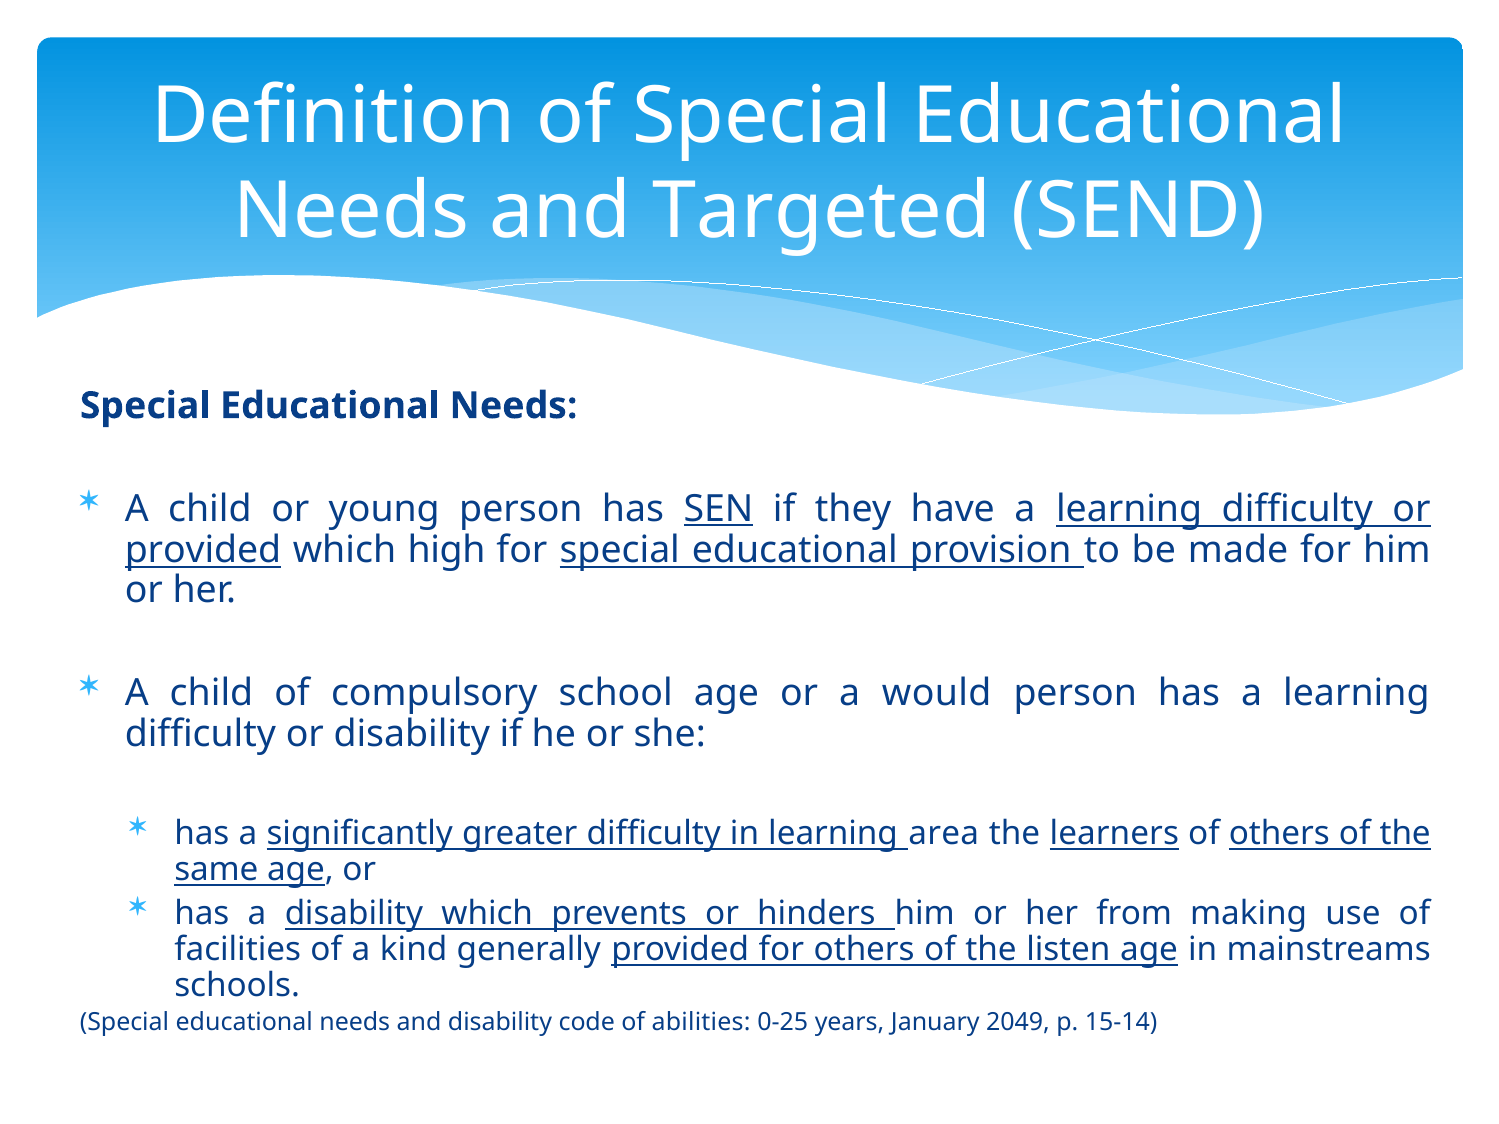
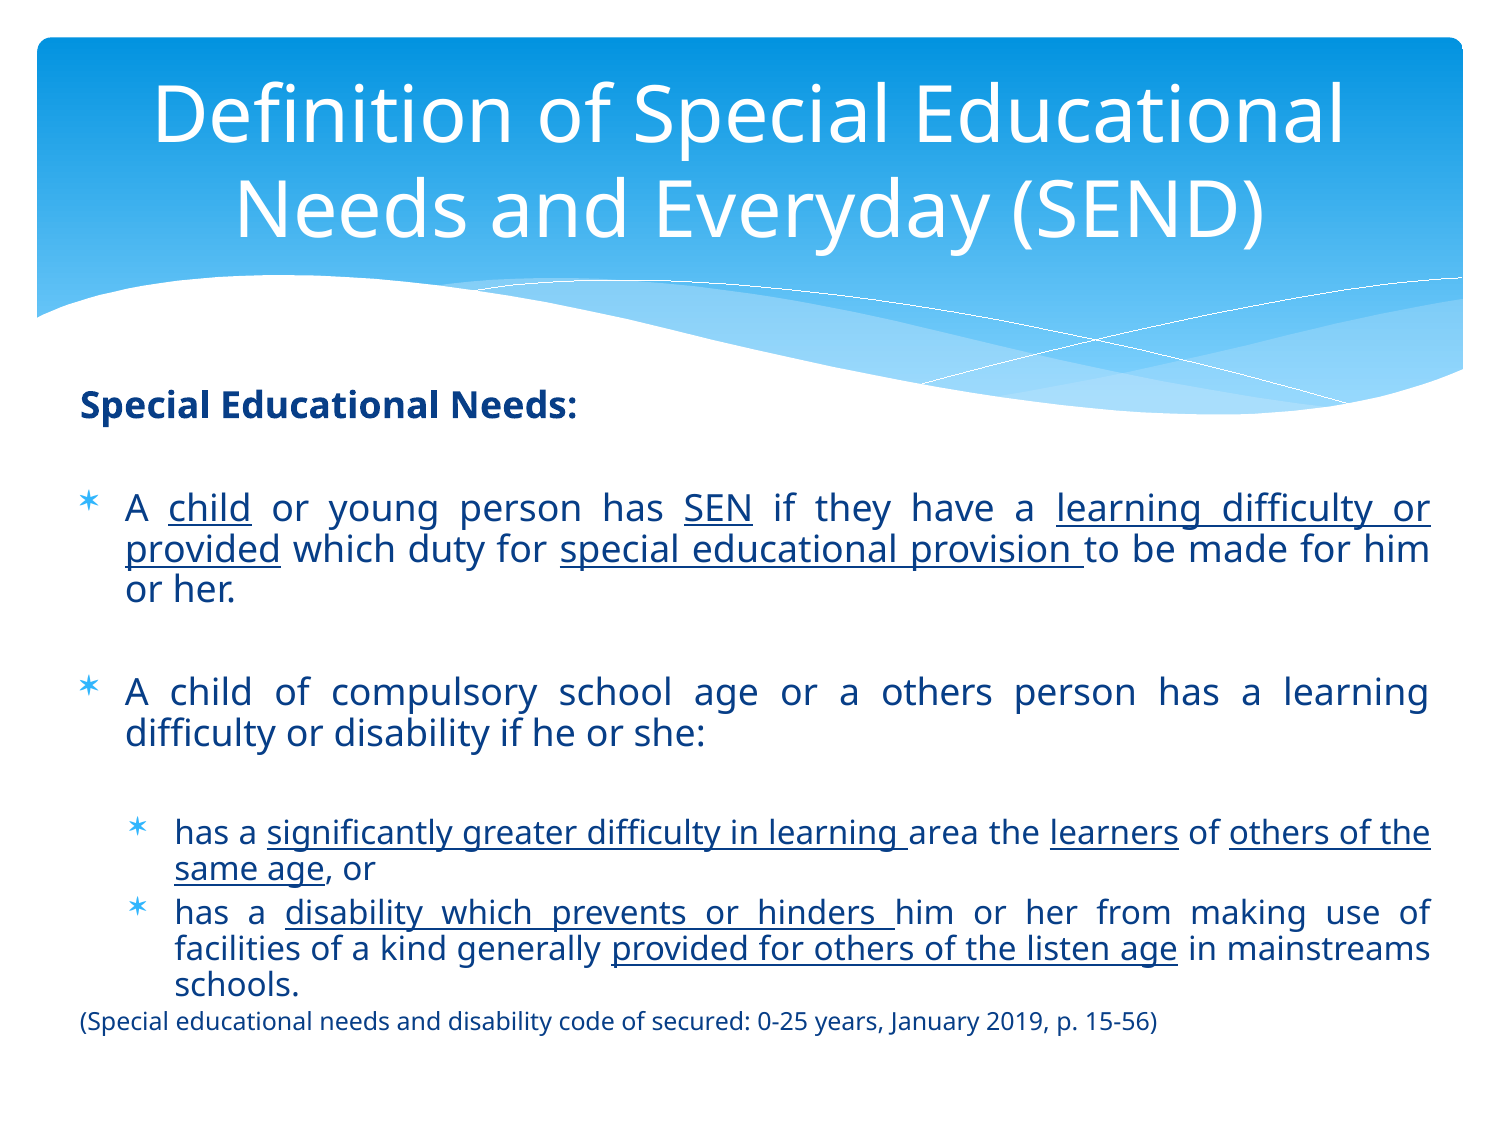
Targeted: Targeted -> Everyday
child at (210, 509) underline: none -> present
high: high -> duty
a would: would -> others
abilities: abilities -> secured
2049: 2049 -> 2019
15-14: 15-14 -> 15-56
